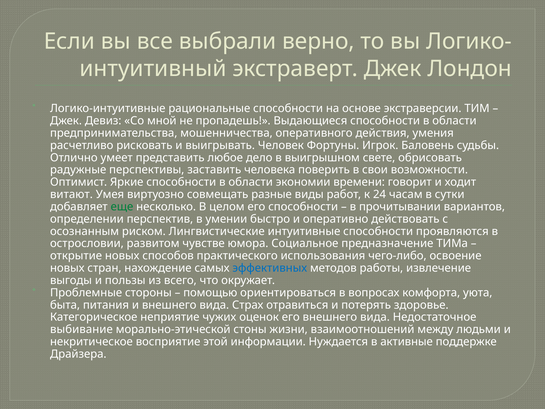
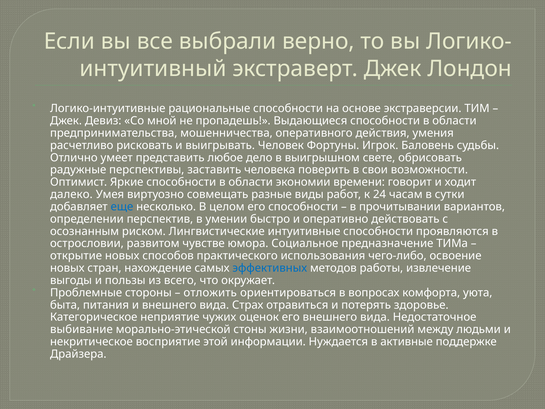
витают: витают -> далеко
еще colour: green -> blue
помощью: помощью -> отложить
